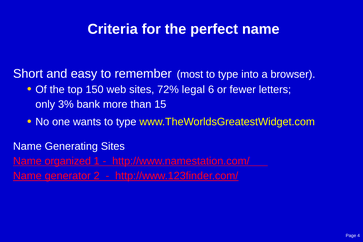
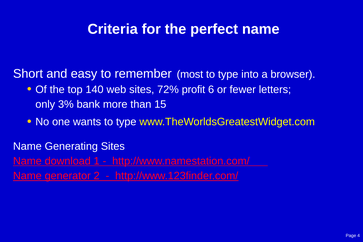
150: 150 -> 140
legal: legal -> profit
organized: organized -> download
